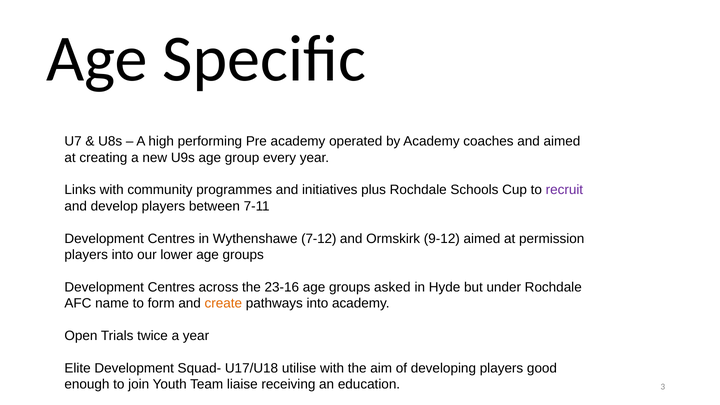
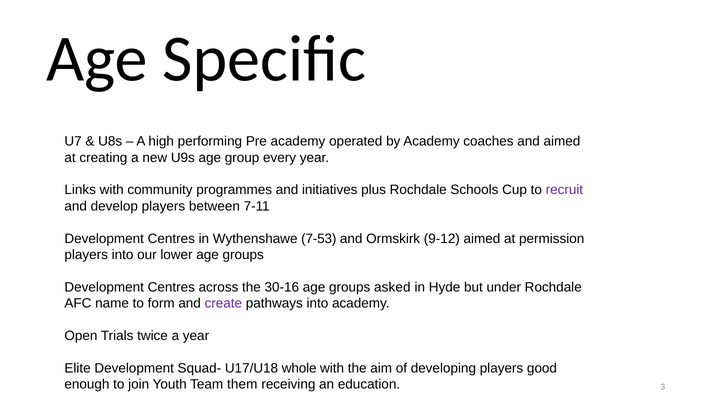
7-12: 7-12 -> 7-53
23-16: 23-16 -> 30-16
create colour: orange -> purple
utilise: utilise -> whole
liaise: liaise -> them
